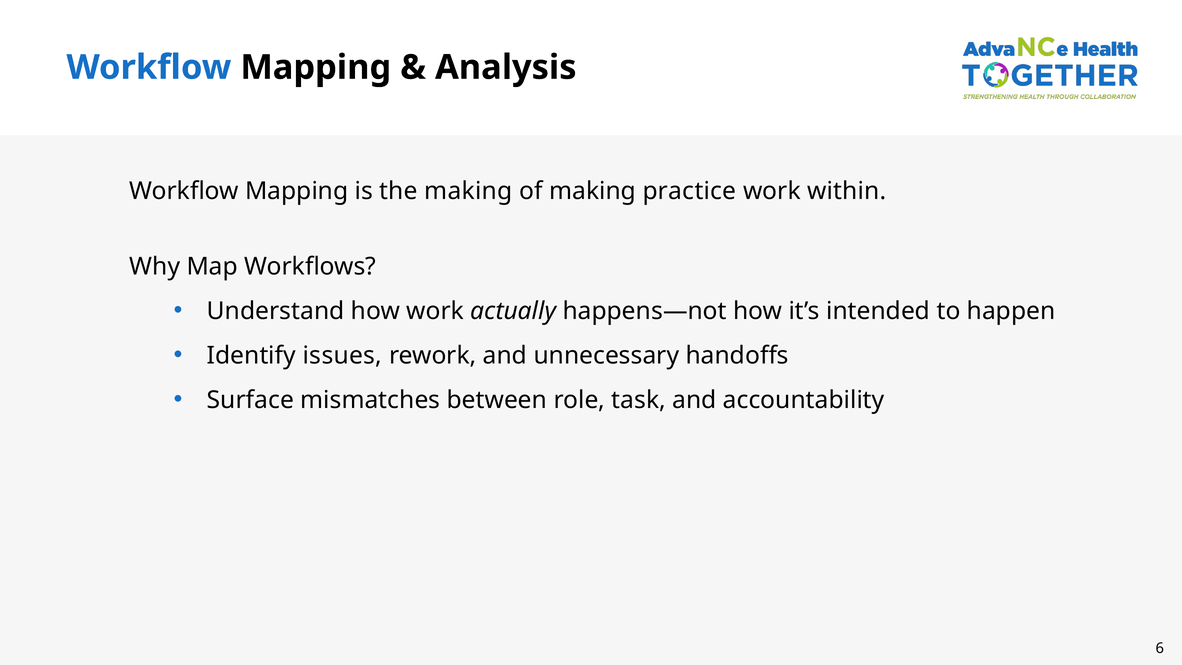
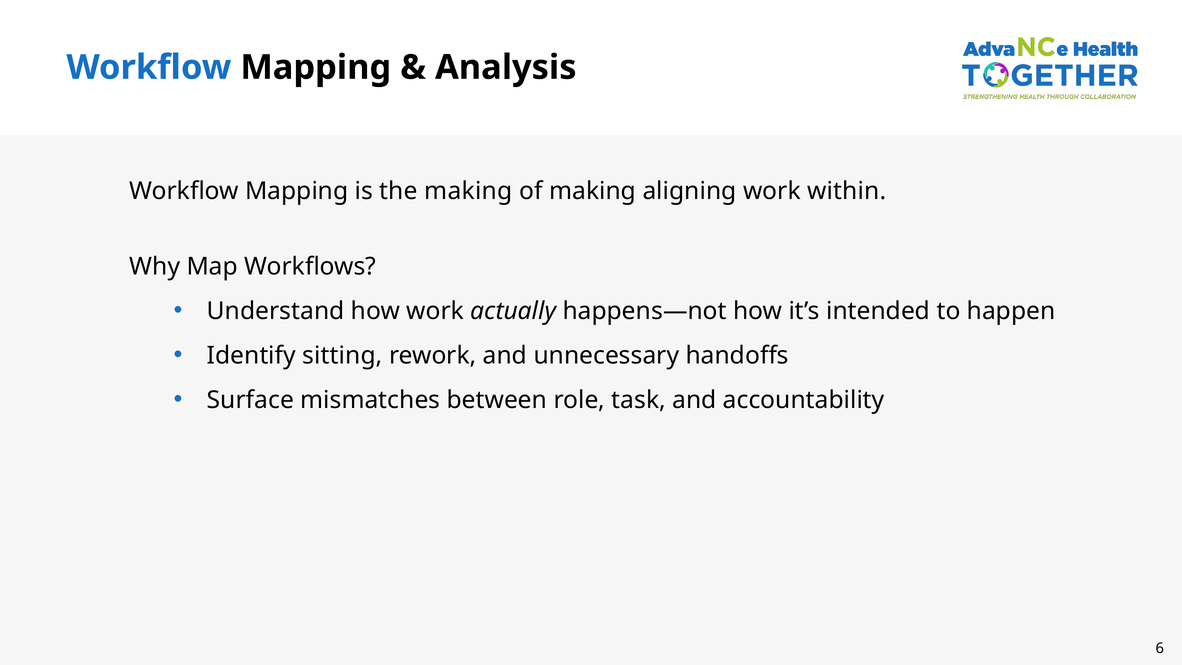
practice: practice -> aligning
issues: issues -> sitting
